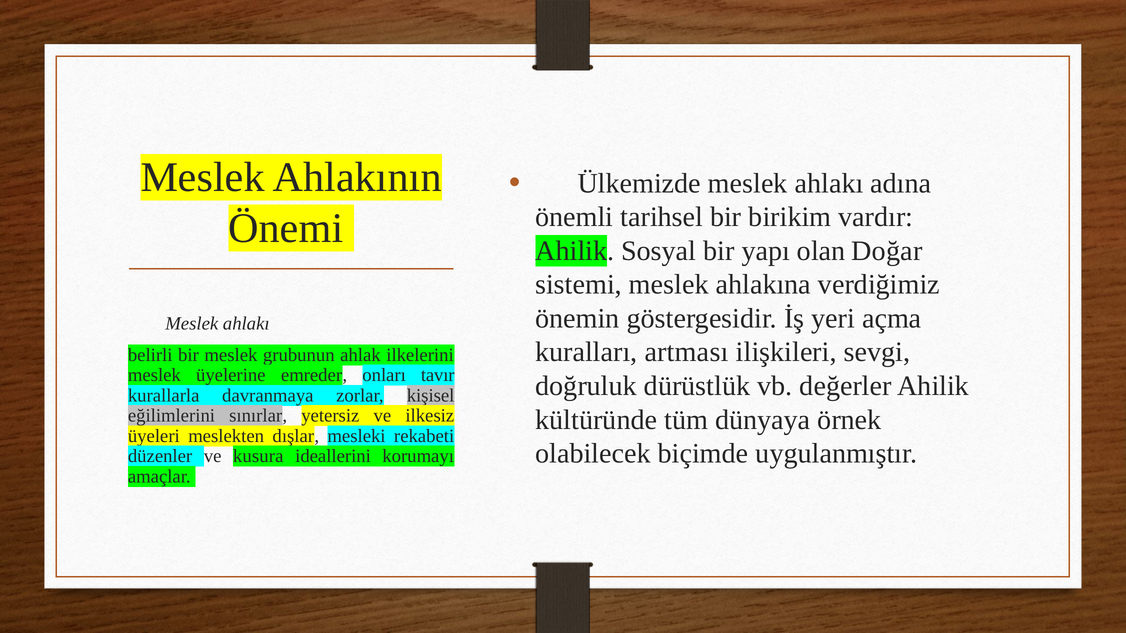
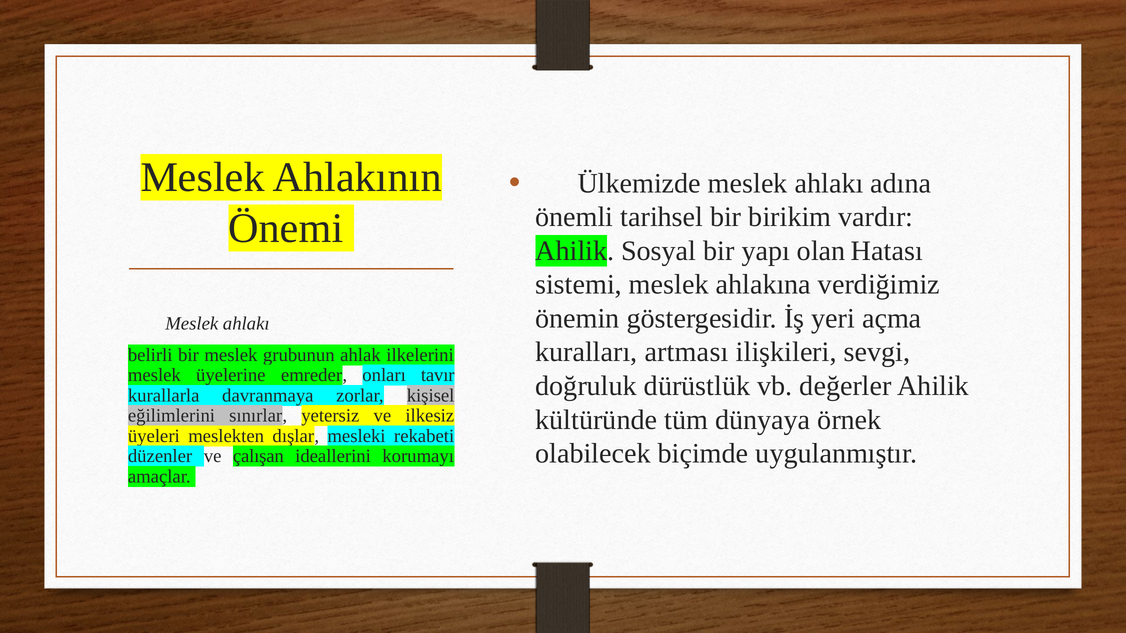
Doğar: Doğar -> Hatası
kusura: kusura -> çalışan
